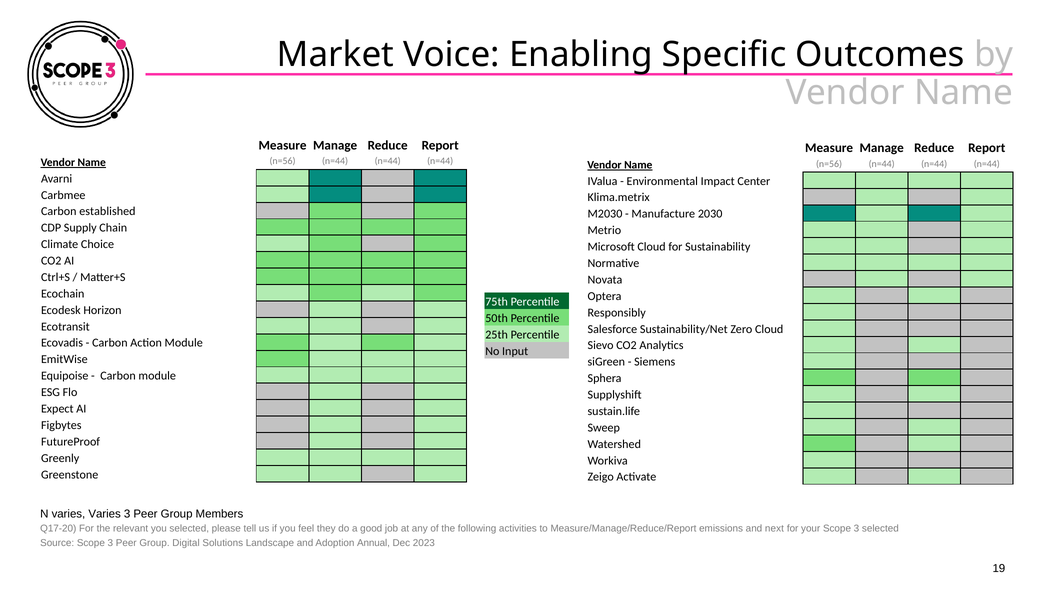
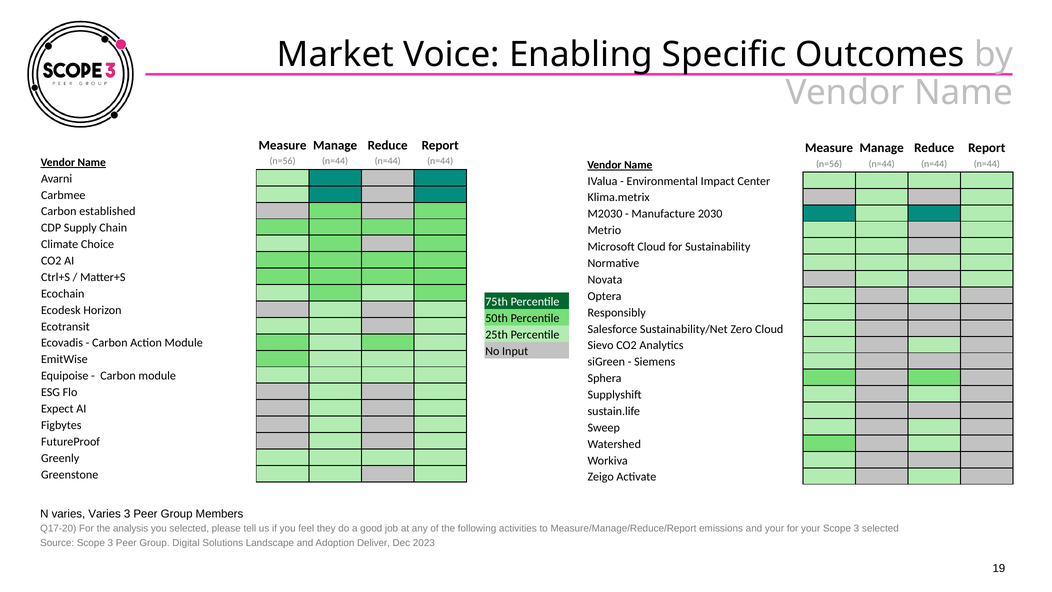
relevant: relevant -> analysis
and next: next -> your
Annual: Annual -> Deliver
